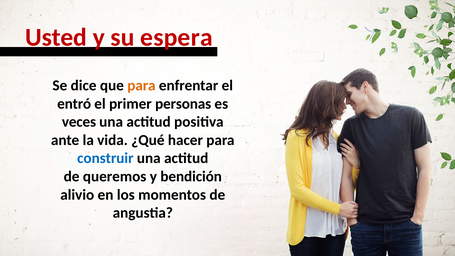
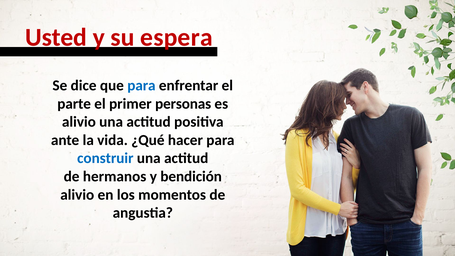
para at (141, 85) colour: orange -> blue
entró: entró -> parte
veces at (79, 122): veces -> alivio
queremos: queremos -> hermanos
